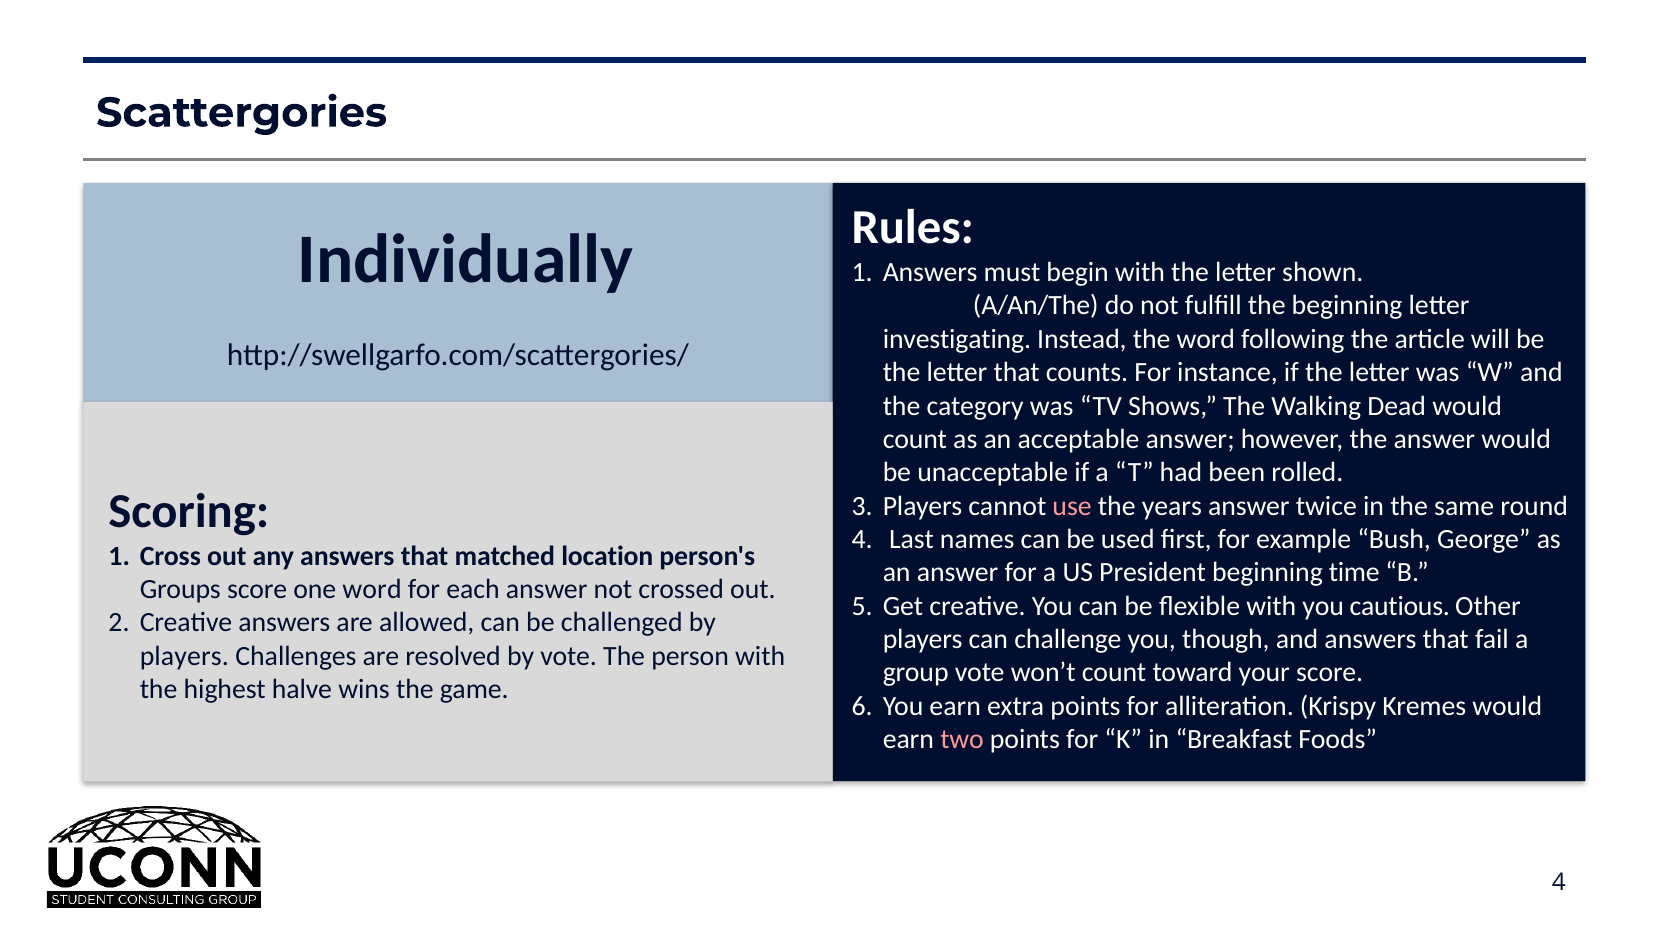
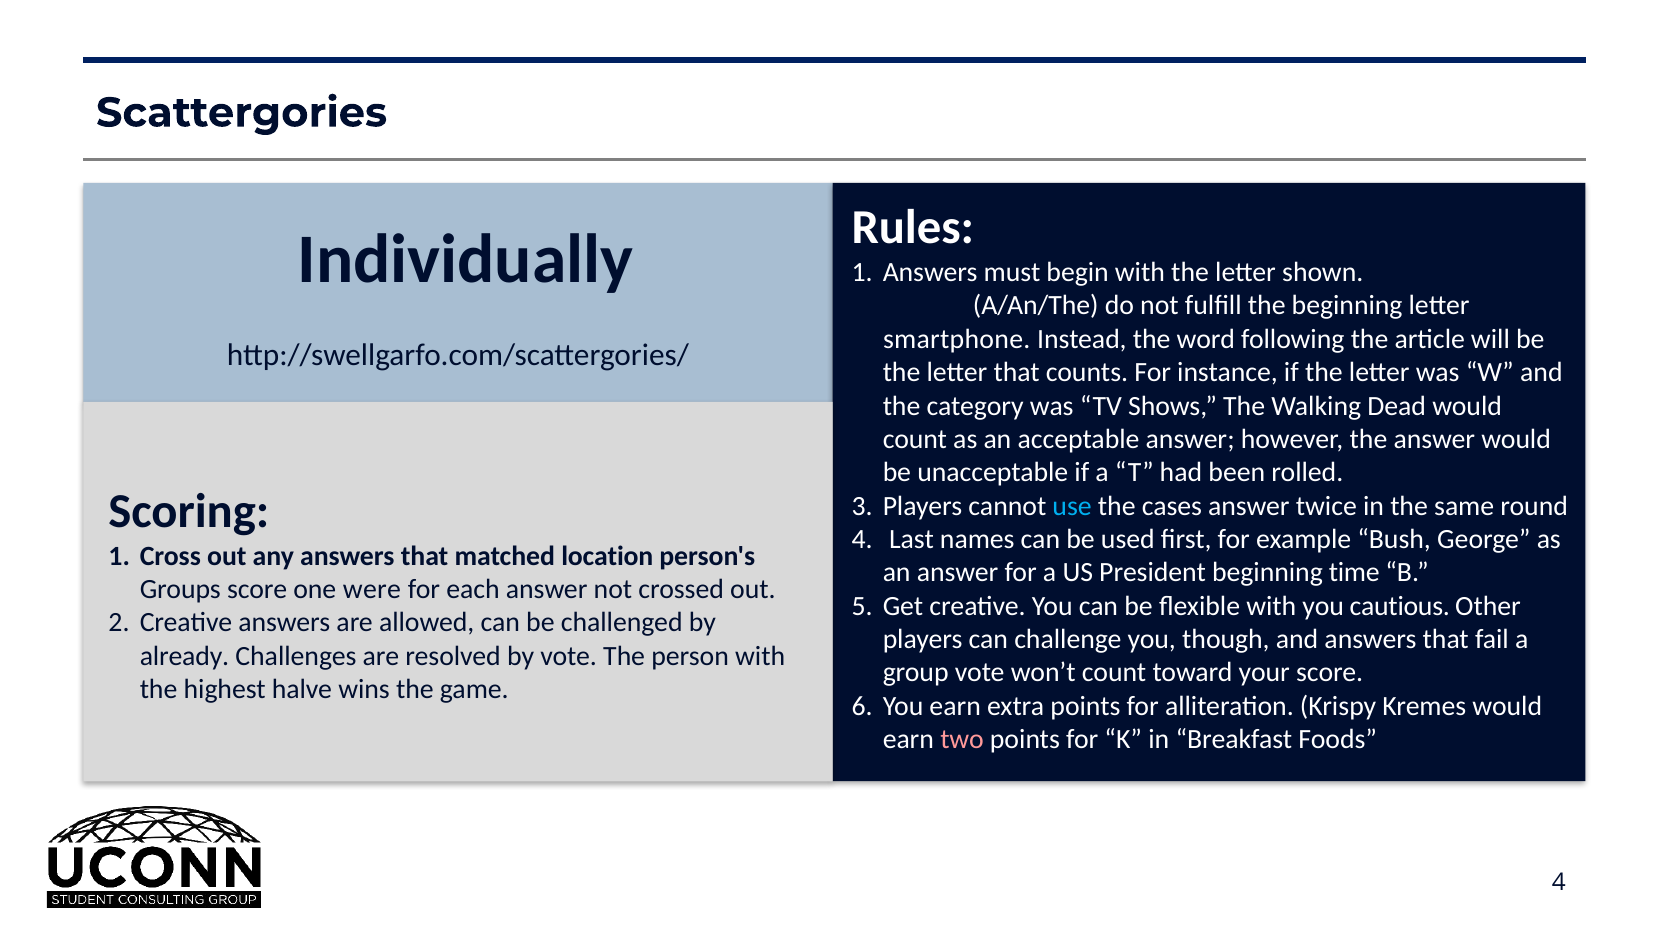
investigating: investigating -> smartphone
use colour: pink -> light blue
years: years -> cases
one word: word -> were
players at (184, 656): players -> already
